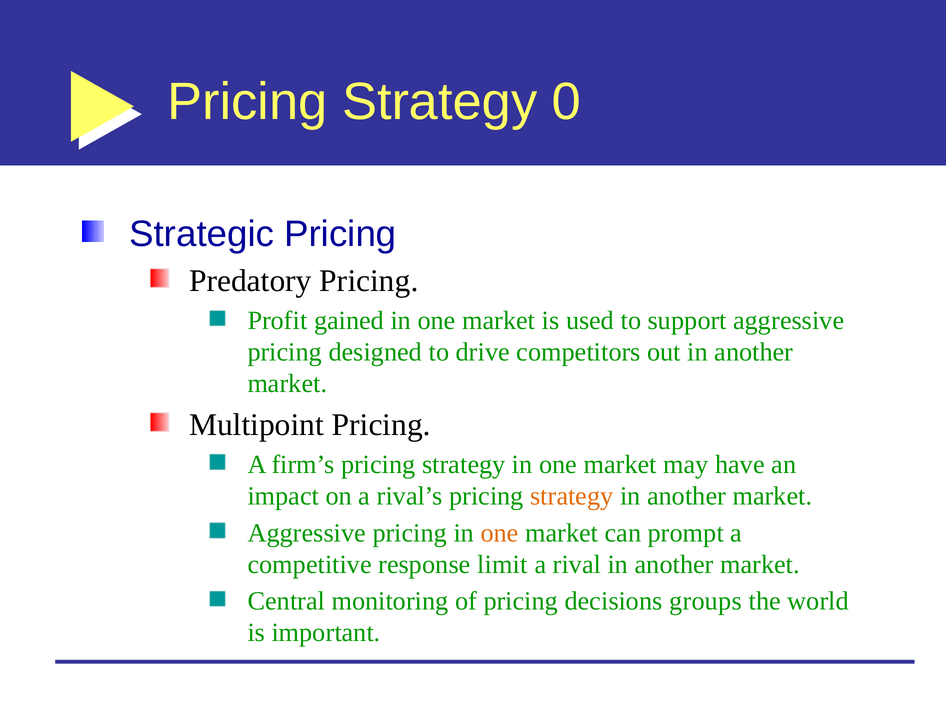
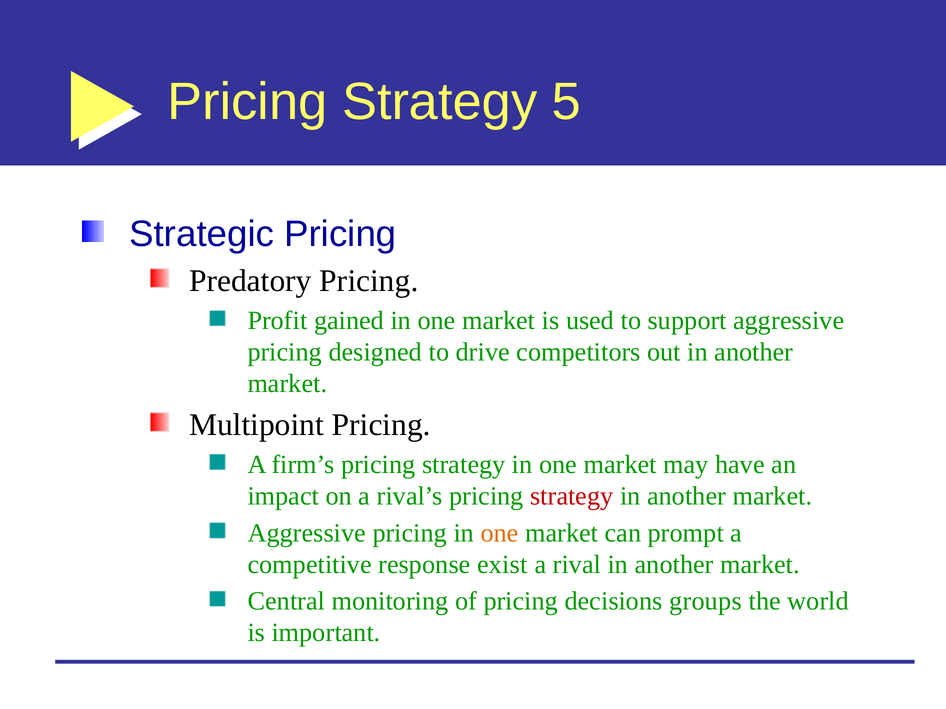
0: 0 -> 5
strategy at (572, 496) colour: orange -> red
limit: limit -> exist
